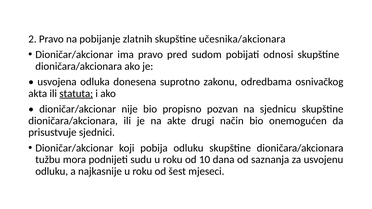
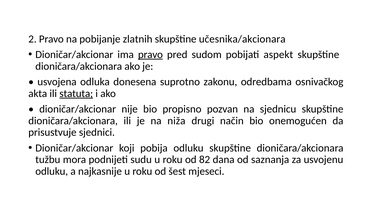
pravo at (150, 55) underline: none -> present
odnosi: odnosi -> aspekt
akte: akte -> niža
10: 10 -> 82
